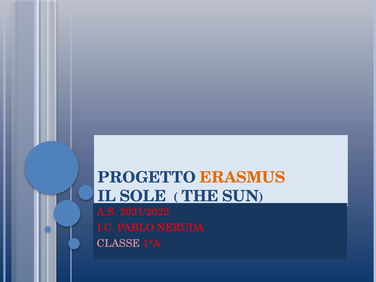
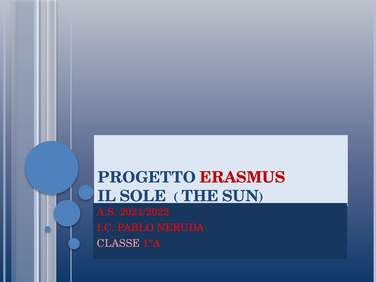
ERASMUS colour: orange -> red
